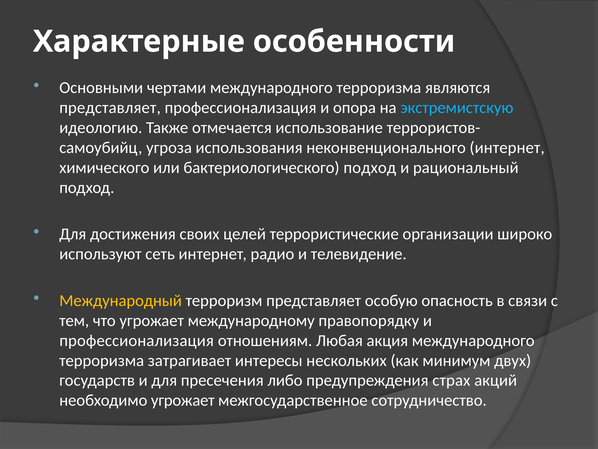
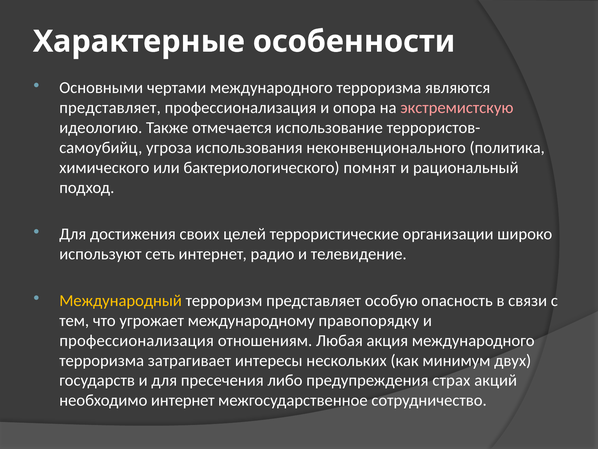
экстремистскую colour: light blue -> pink
неконвенционального интернет: интернет -> политика
бактериологического подход: подход -> помнят
необходимо угрожает: угрожает -> интернет
